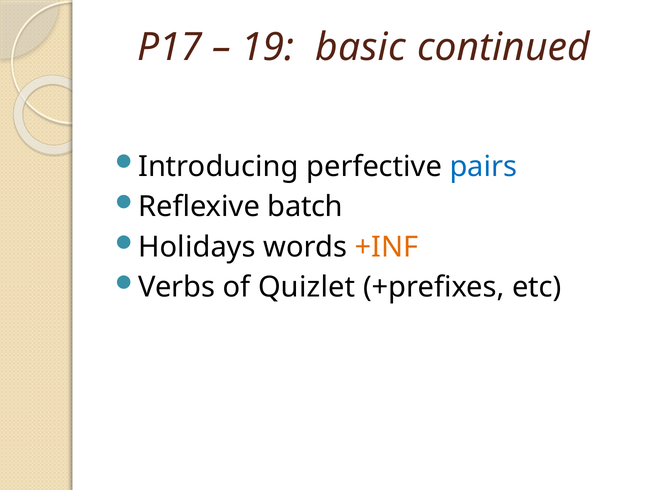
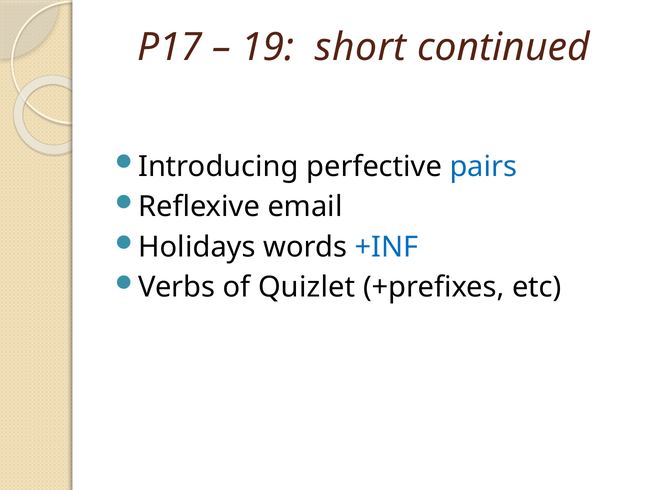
basic: basic -> short
batch: batch -> email
+INF colour: orange -> blue
